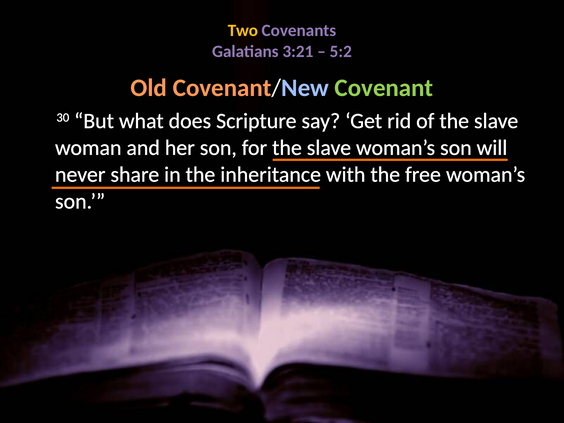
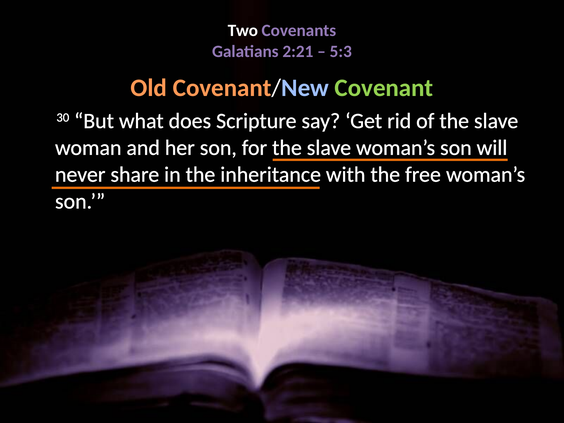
Two colour: yellow -> white
3:21: 3:21 -> 2:21
5:2: 5:2 -> 5:3
